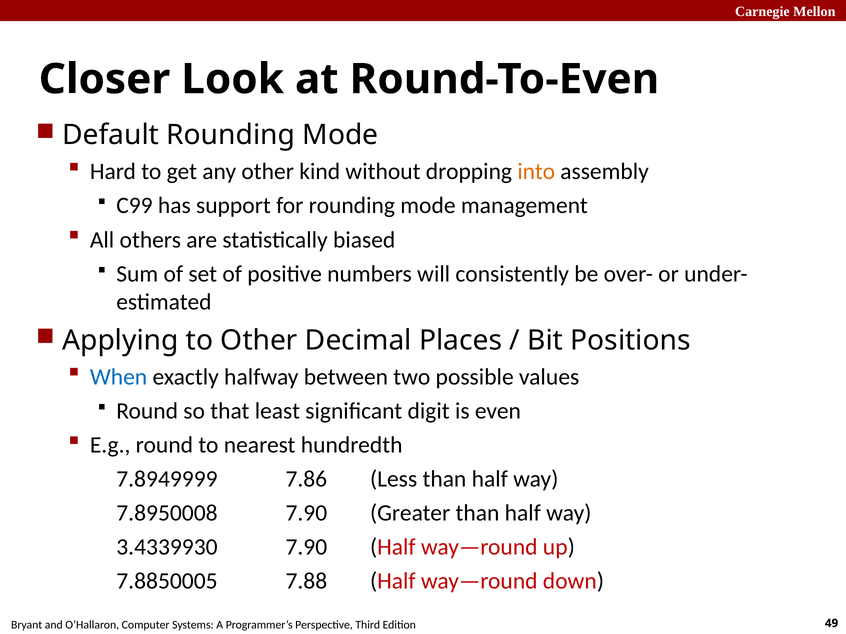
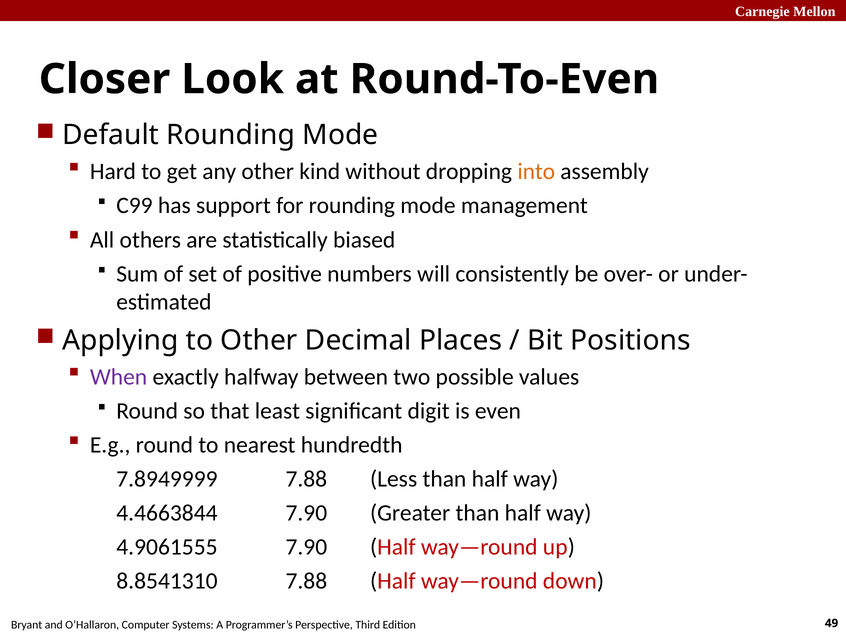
When colour: blue -> purple
7.8949999 7.86: 7.86 -> 7.88
7.8950008: 7.8950008 -> 4.4663844
3.4339930: 3.4339930 -> 4.9061555
7.8850005: 7.8850005 -> 8.8541310
